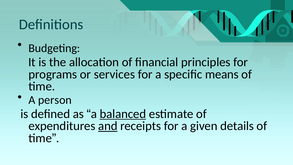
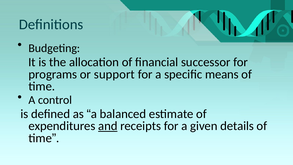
principles: principles -> successor
services: services -> support
person: person -> control
balanced underline: present -> none
